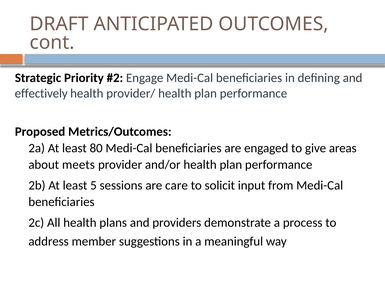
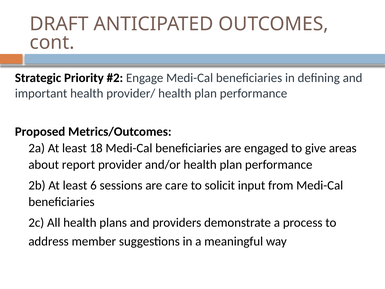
effectively: effectively -> important
80: 80 -> 18
meets: meets -> report
5: 5 -> 6
